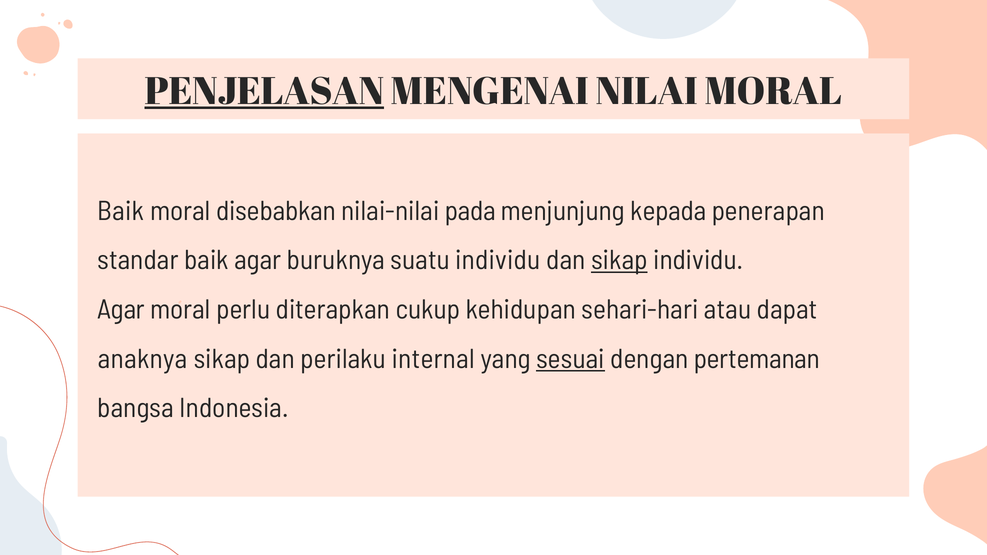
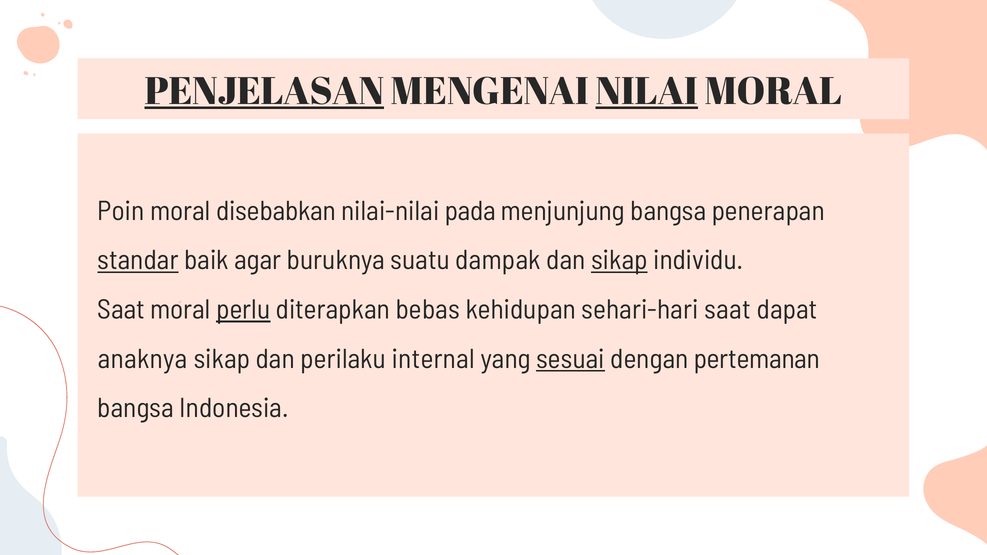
NILAI underline: none -> present
Baik at (121, 211): Baik -> Poin
menjunjung kepada: kepada -> bangsa
standar underline: none -> present
suatu individu: individu -> dampak
Agar at (121, 310): Agar -> Saat
perlu underline: none -> present
cukup: cukup -> bebas
sehari-hari atau: atau -> saat
